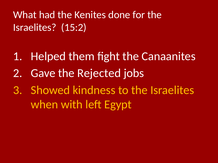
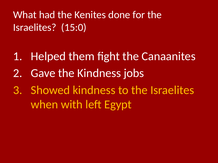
15:2: 15:2 -> 15:0
the Rejected: Rejected -> Kindness
